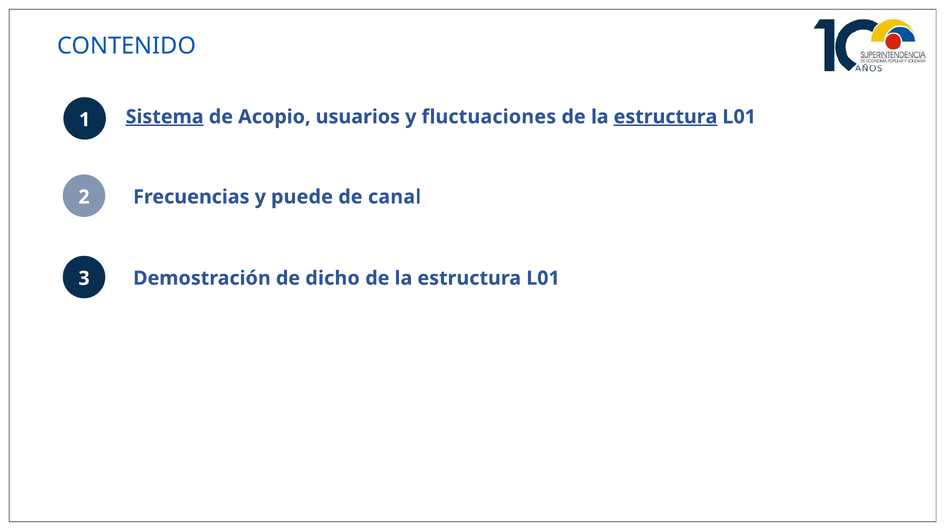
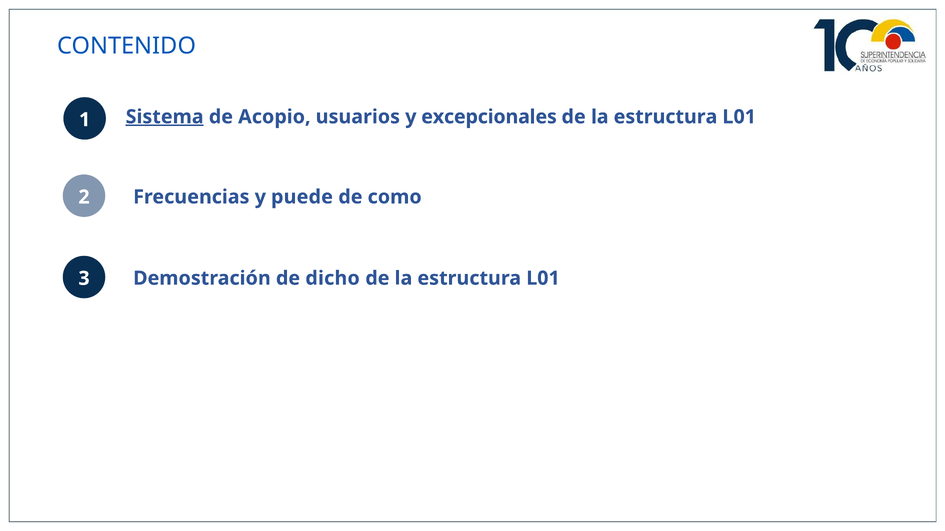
fluctuaciones: fluctuaciones -> excepcionales
estructura at (665, 117) underline: present -> none
canal: canal -> como
